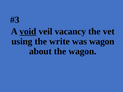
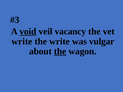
using at (22, 42): using -> write
was wagon: wagon -> vulgar
the at (60, 51) underline: none -> present
